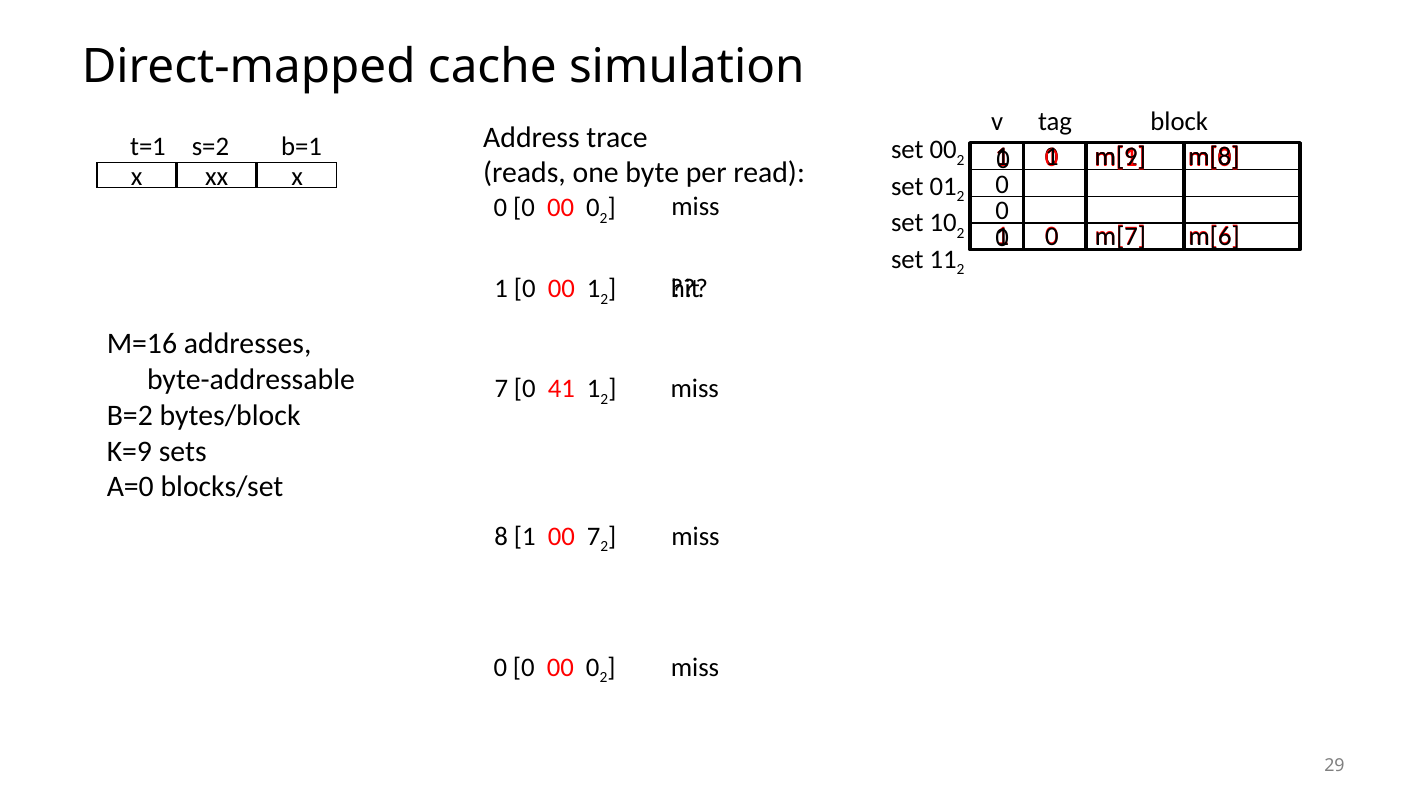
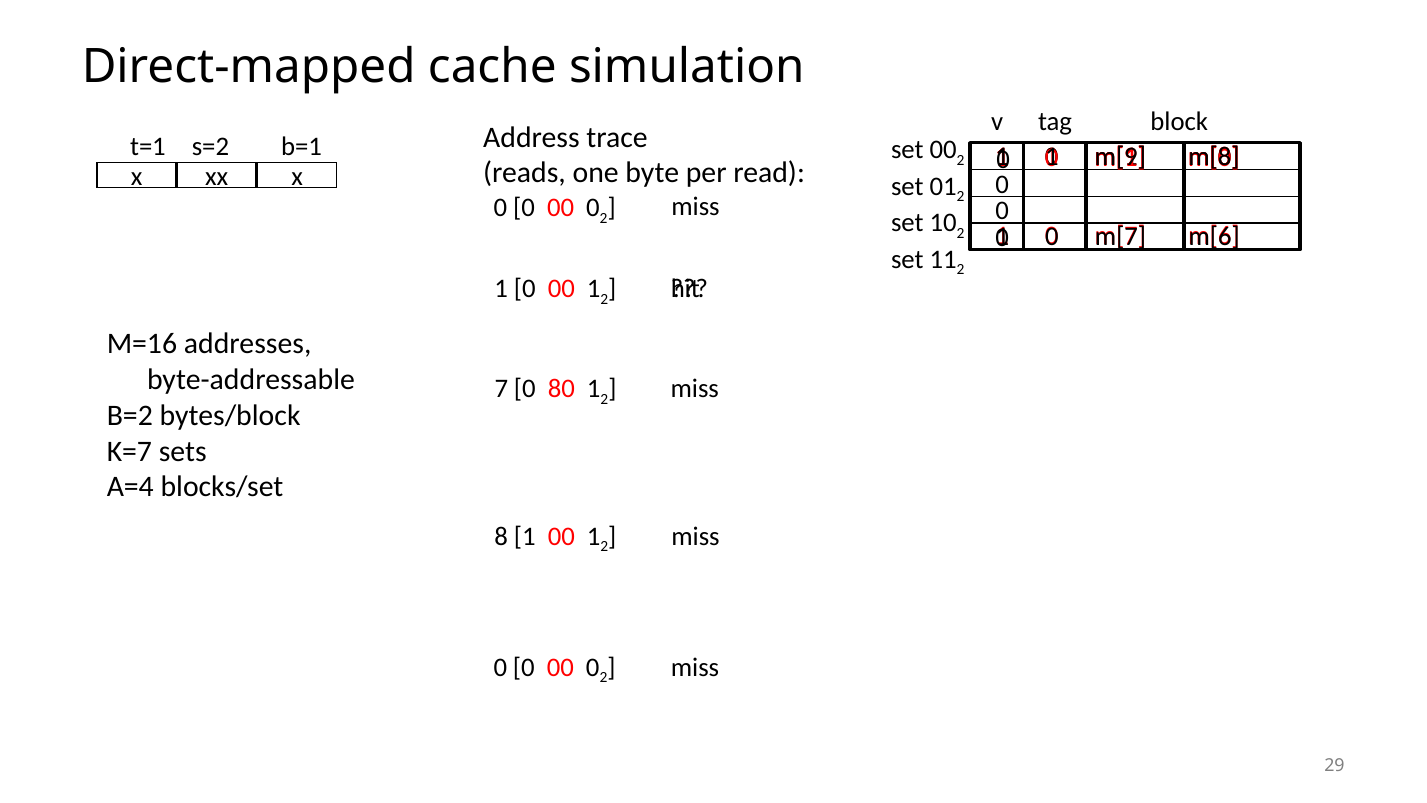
41: 41 -> 80
K=9: K=9 -> K=7
A=0: A=0 -> A=4
1 00 7: 7 -> 1
